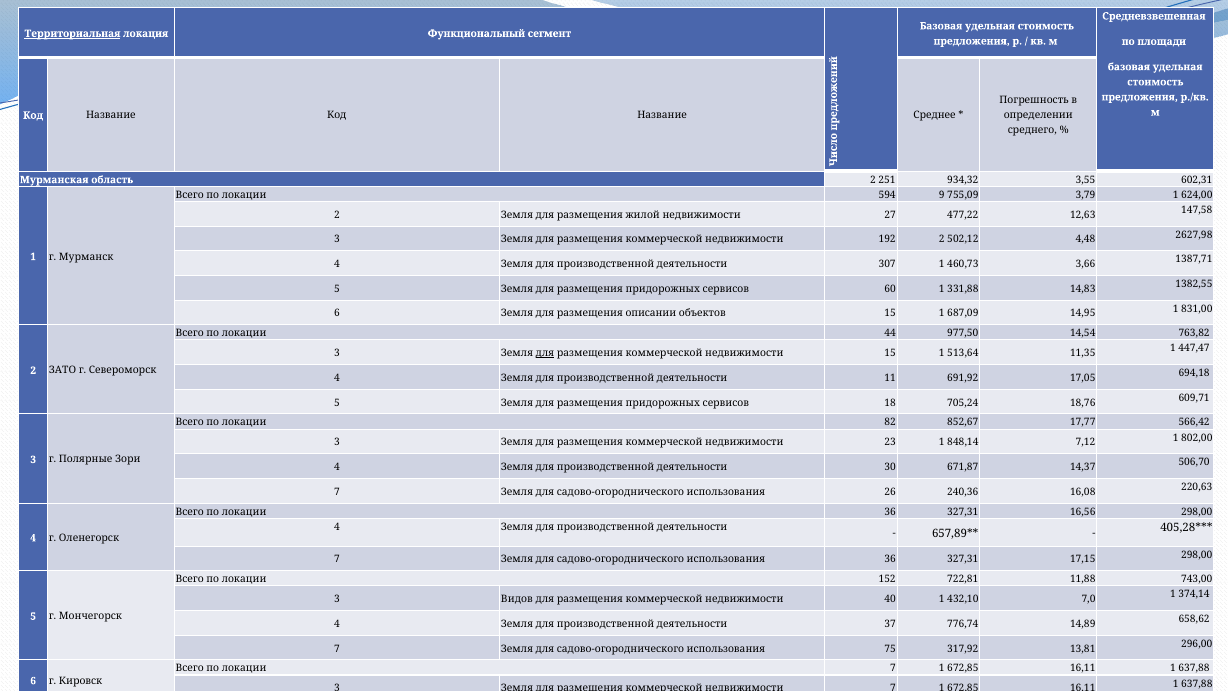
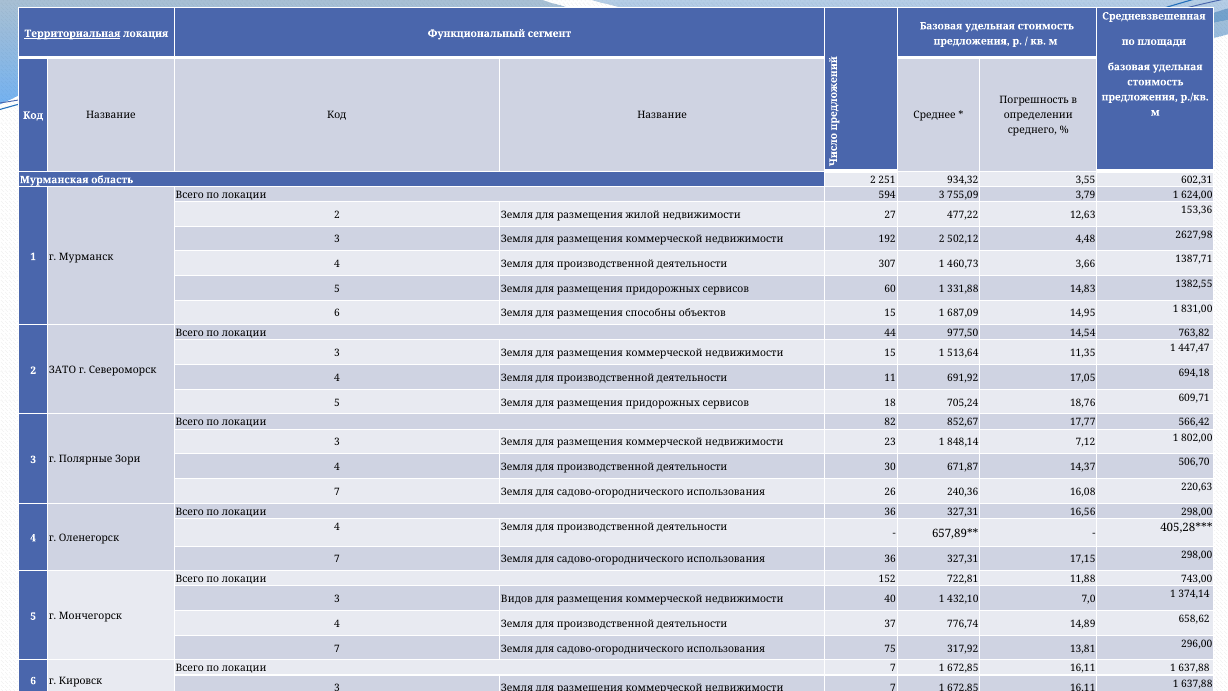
594 9: 9 -> 3
147,58: 147,58 -> 153,36
описании: описании -> способны
для at (545, 353) underline: present -> none
